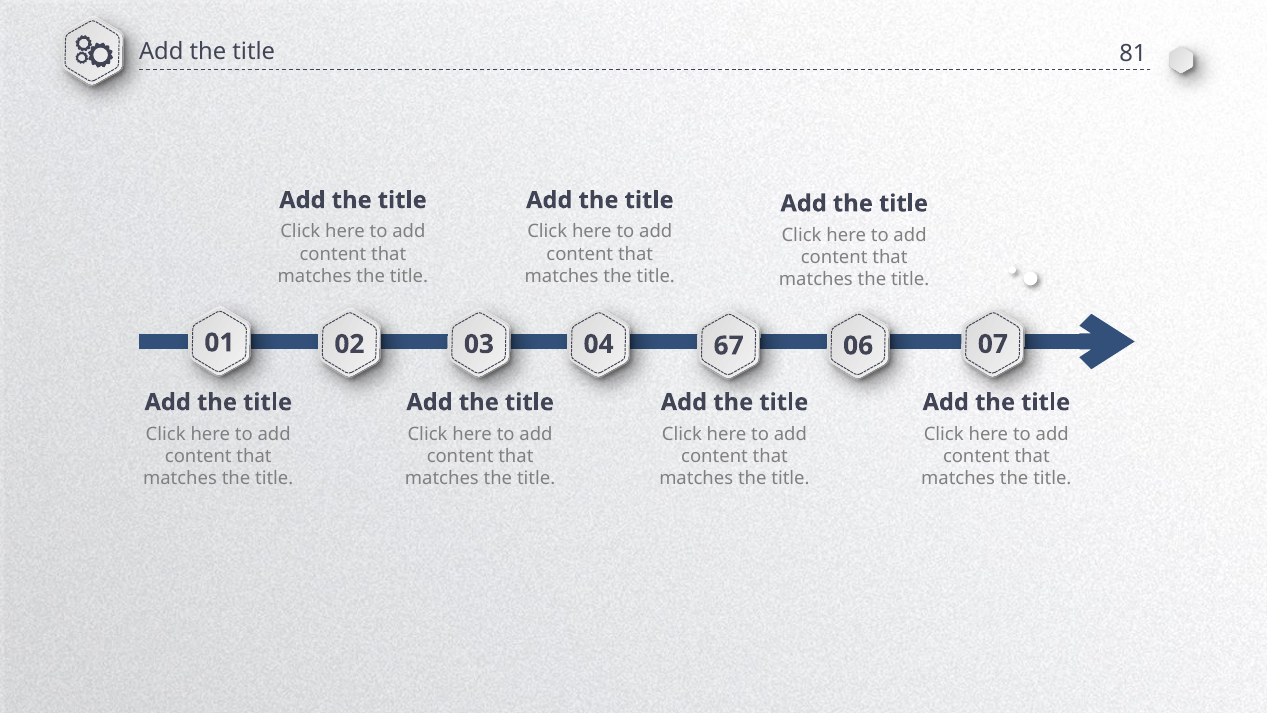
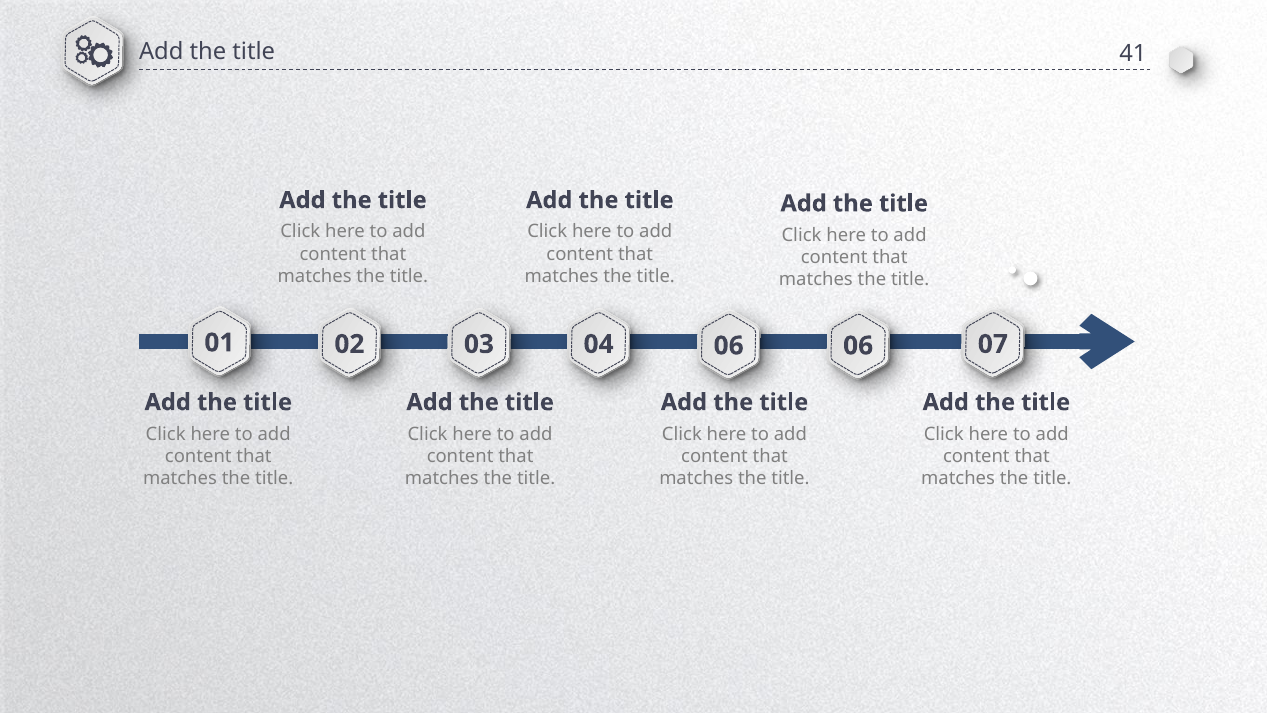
81: 81 -> 41
04 67: 67 -> 06
